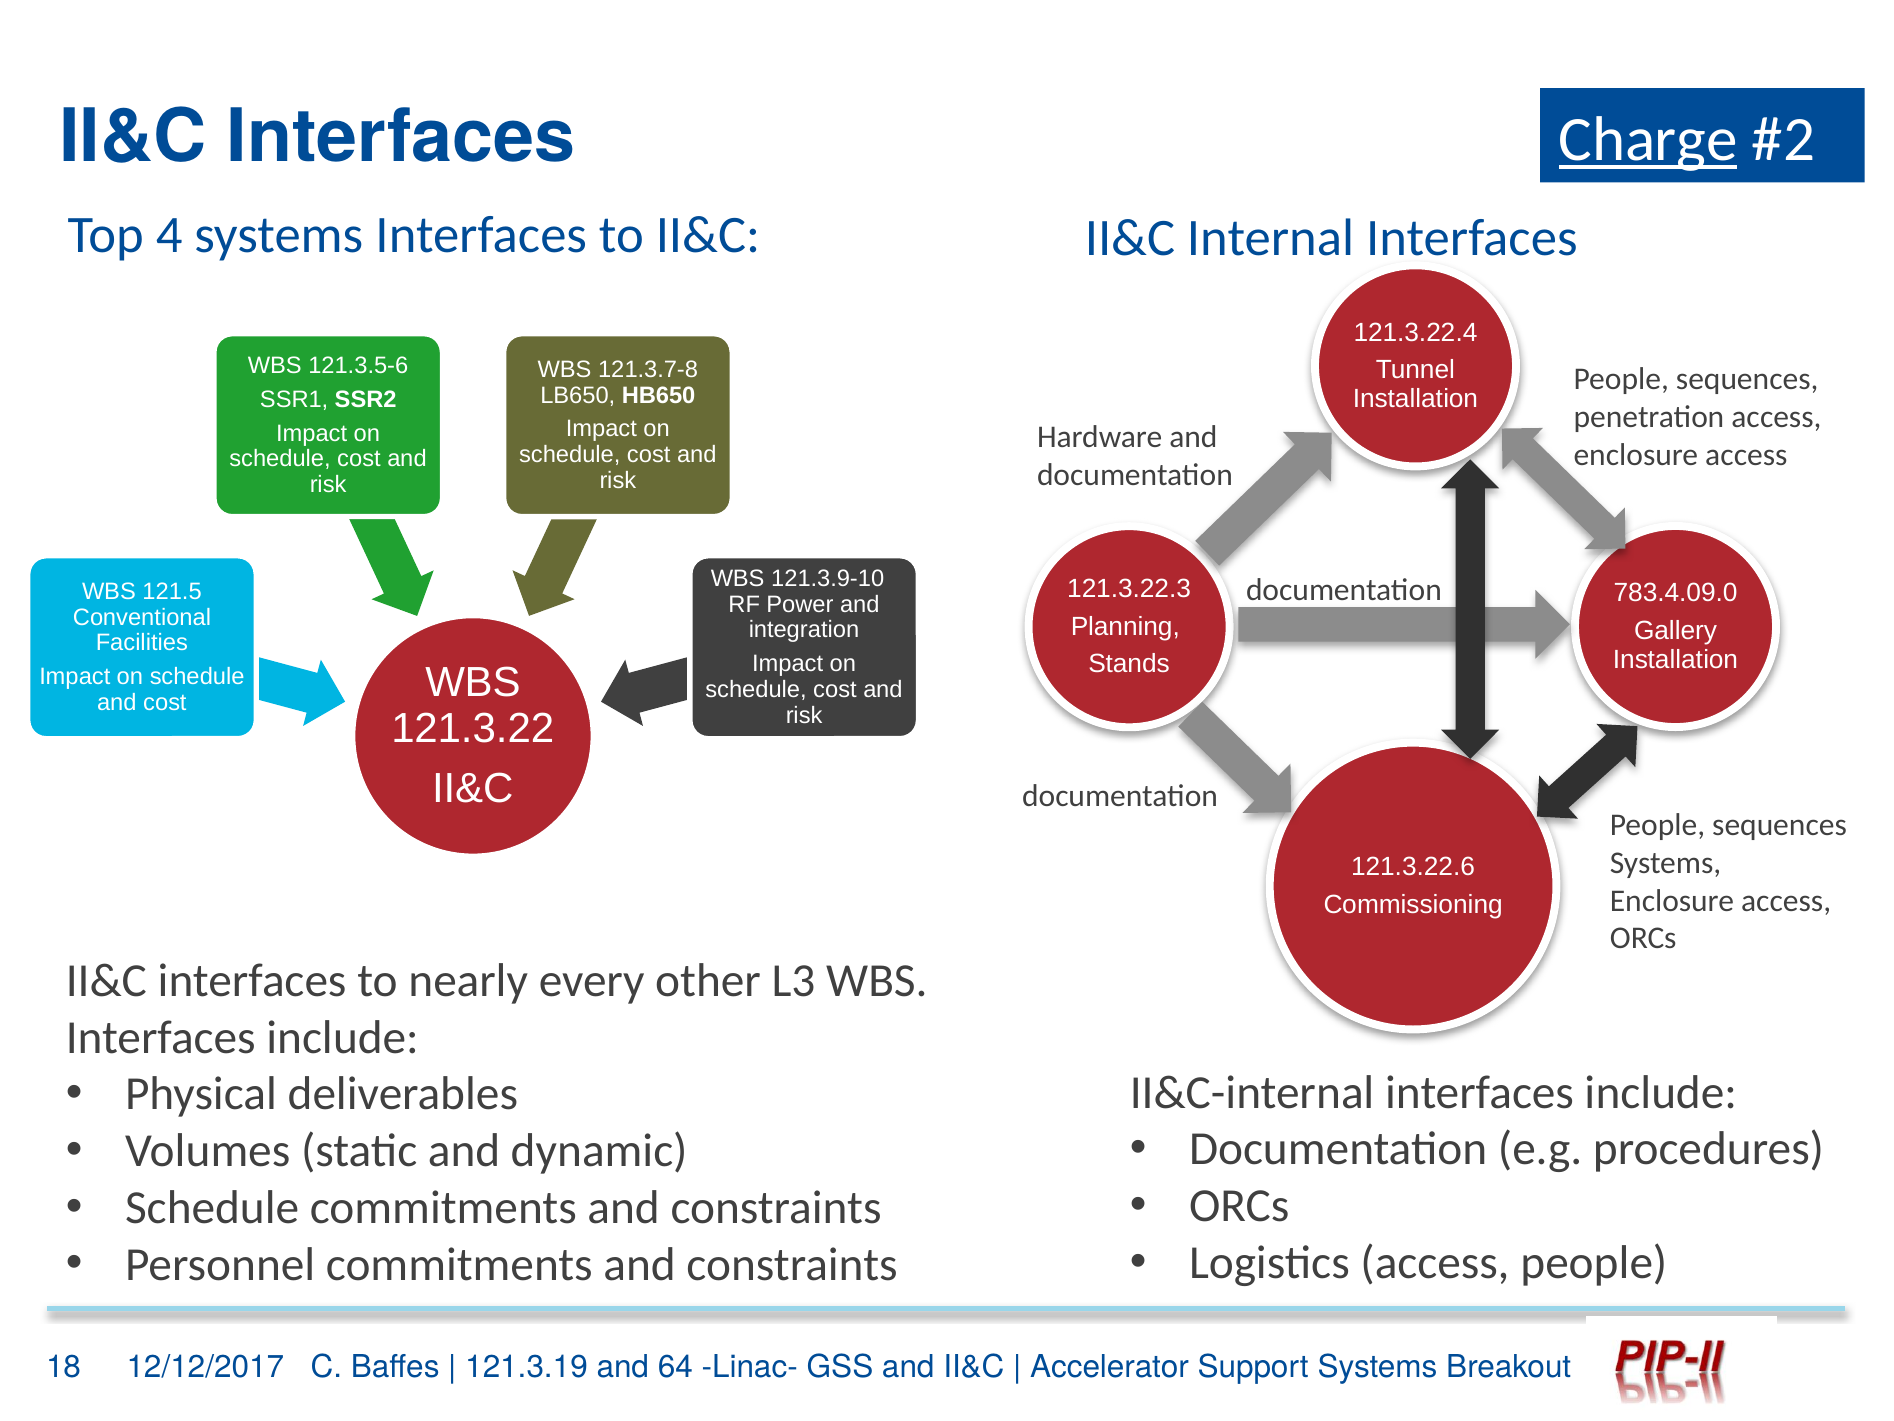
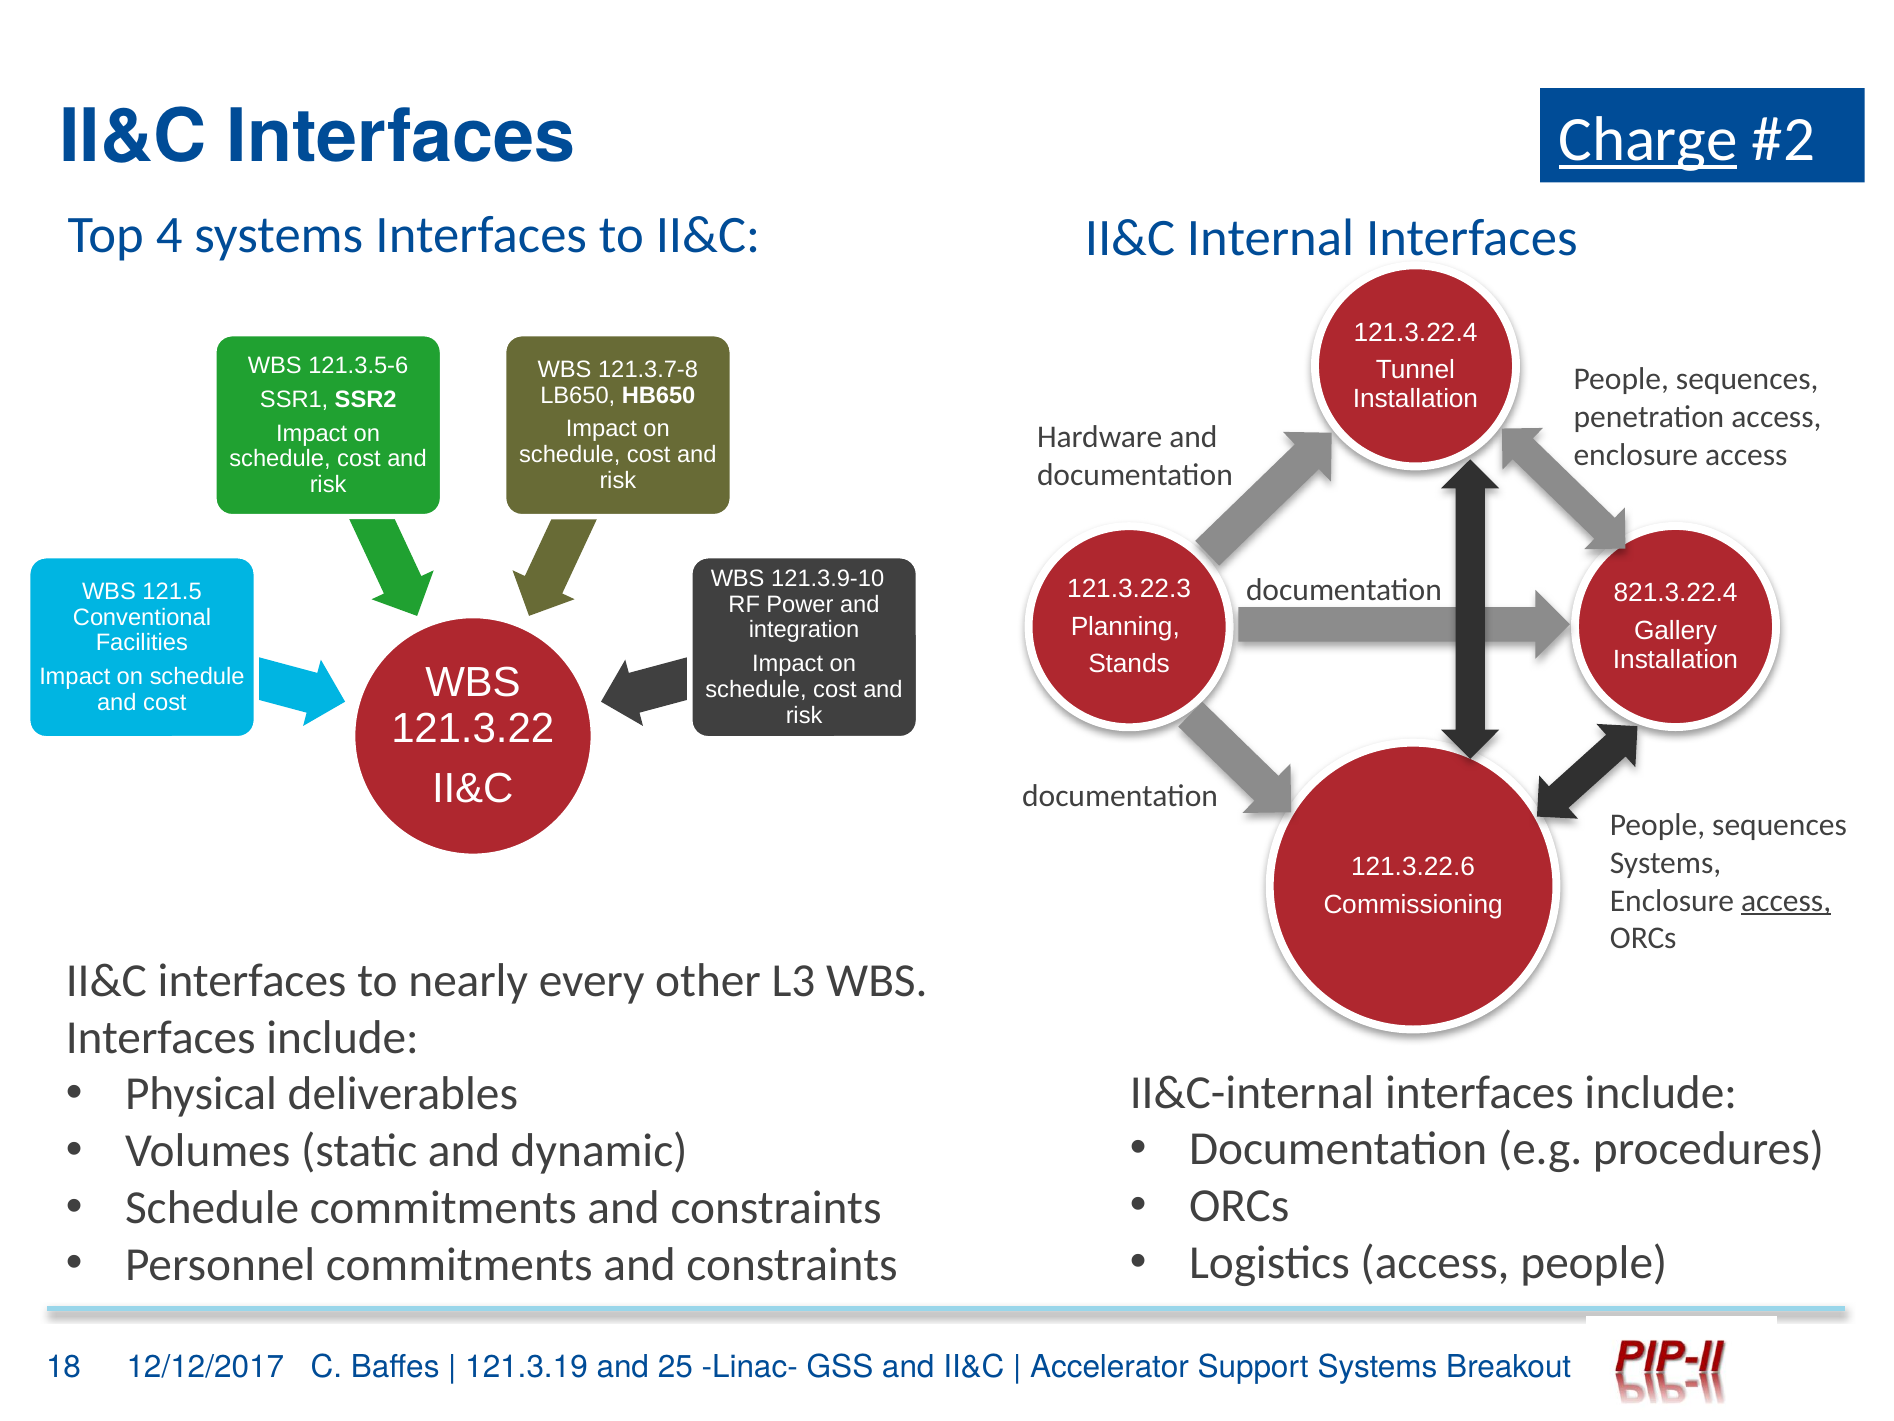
783.4.09.0: 783.4.09.0 -> 821.3.22.4
access at (1786, 900) underline: none -> present
64: 64 -> 25
